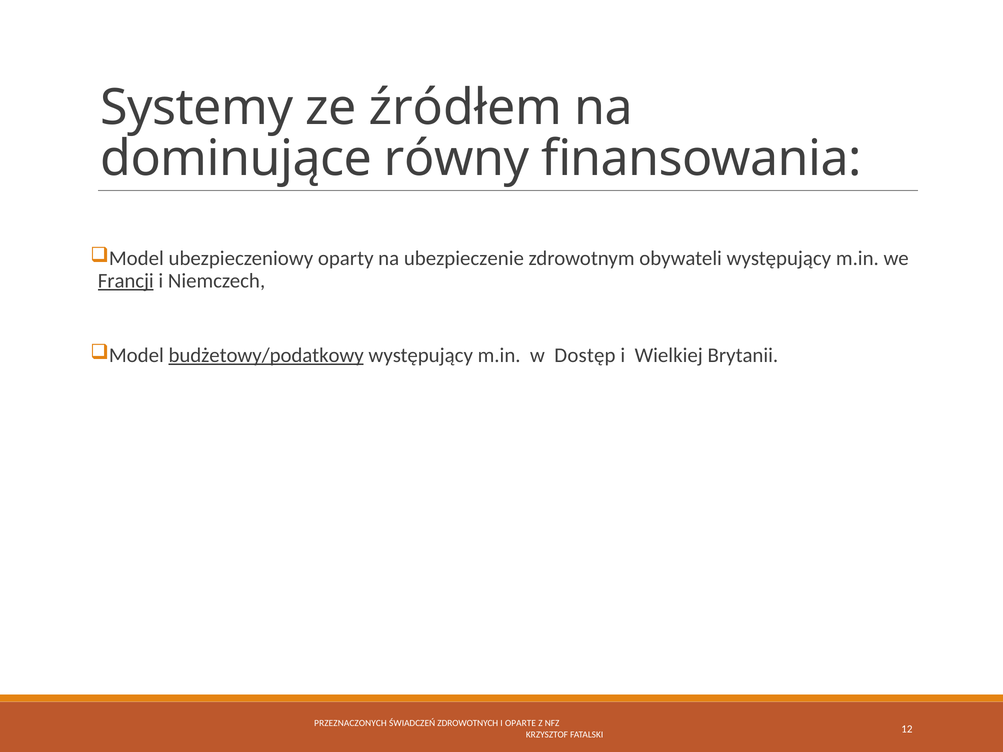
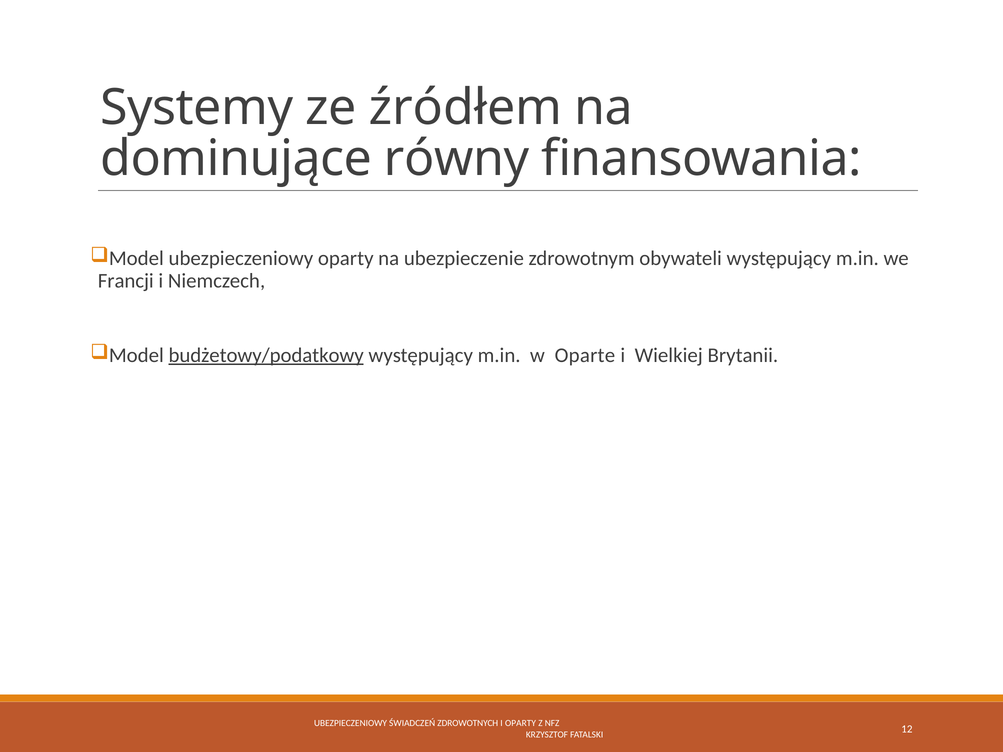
Francji underline: present -> none
Dostęp: Dostęp -> Oparte
PRZEZNACZONYCH at (351, 724): PRZEZNACZONYCH -> UBEZPIECZENIOWY
I OPARTE: OPARTE -> OPARTY
